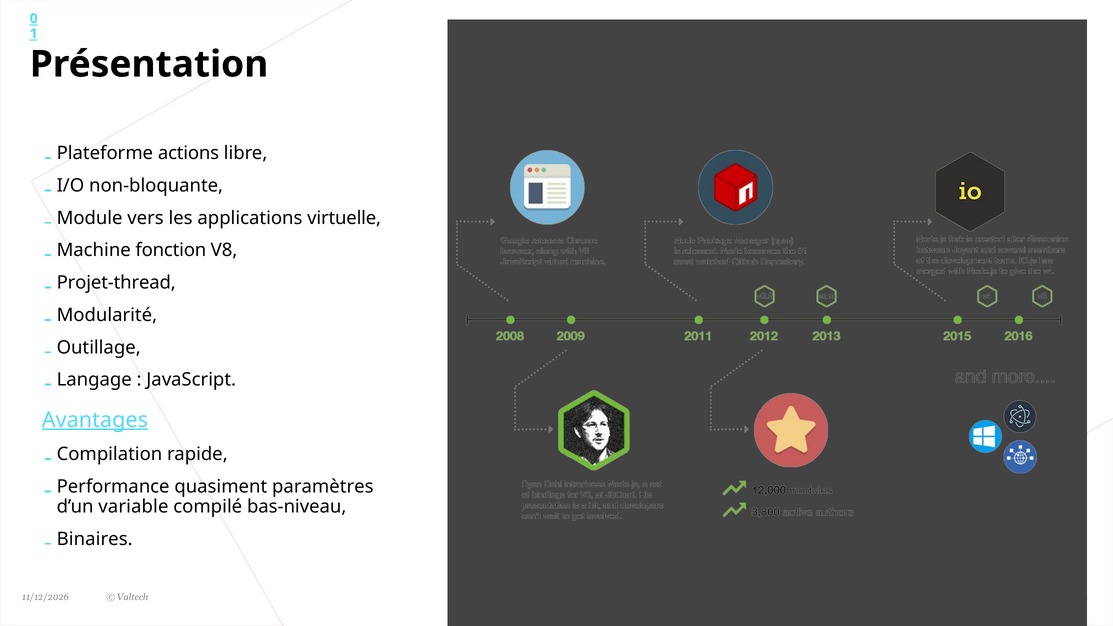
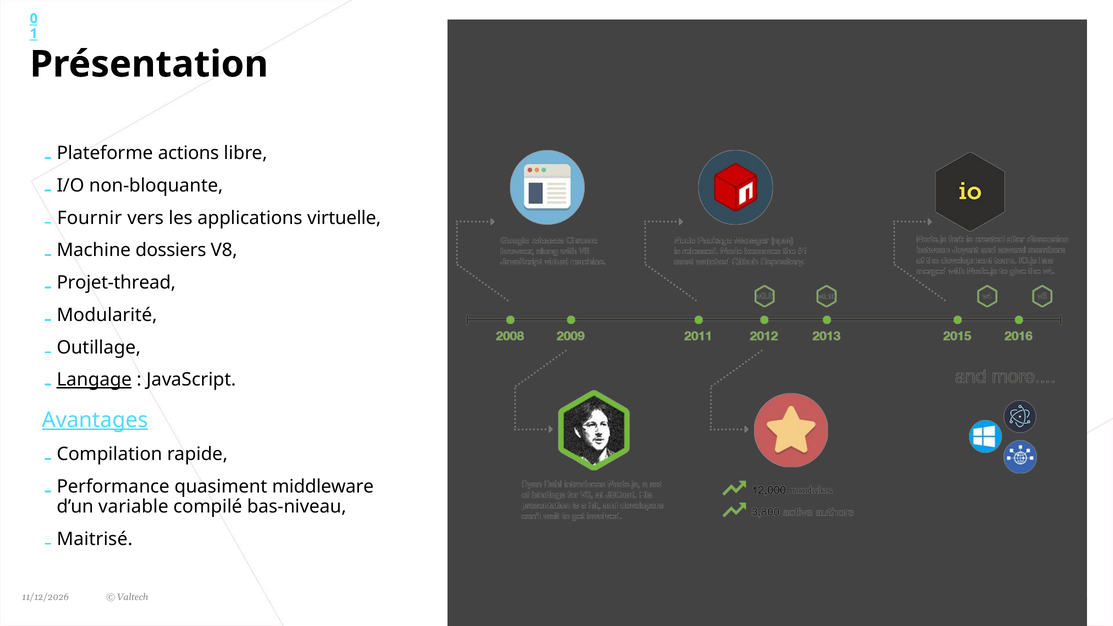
Module: Module -> Fournir
fonction: fonction -> dossiers
Langage underline: none -> present
paramètres: paramètres -> middleware
Binaires: Binaires -> Maitrisé
